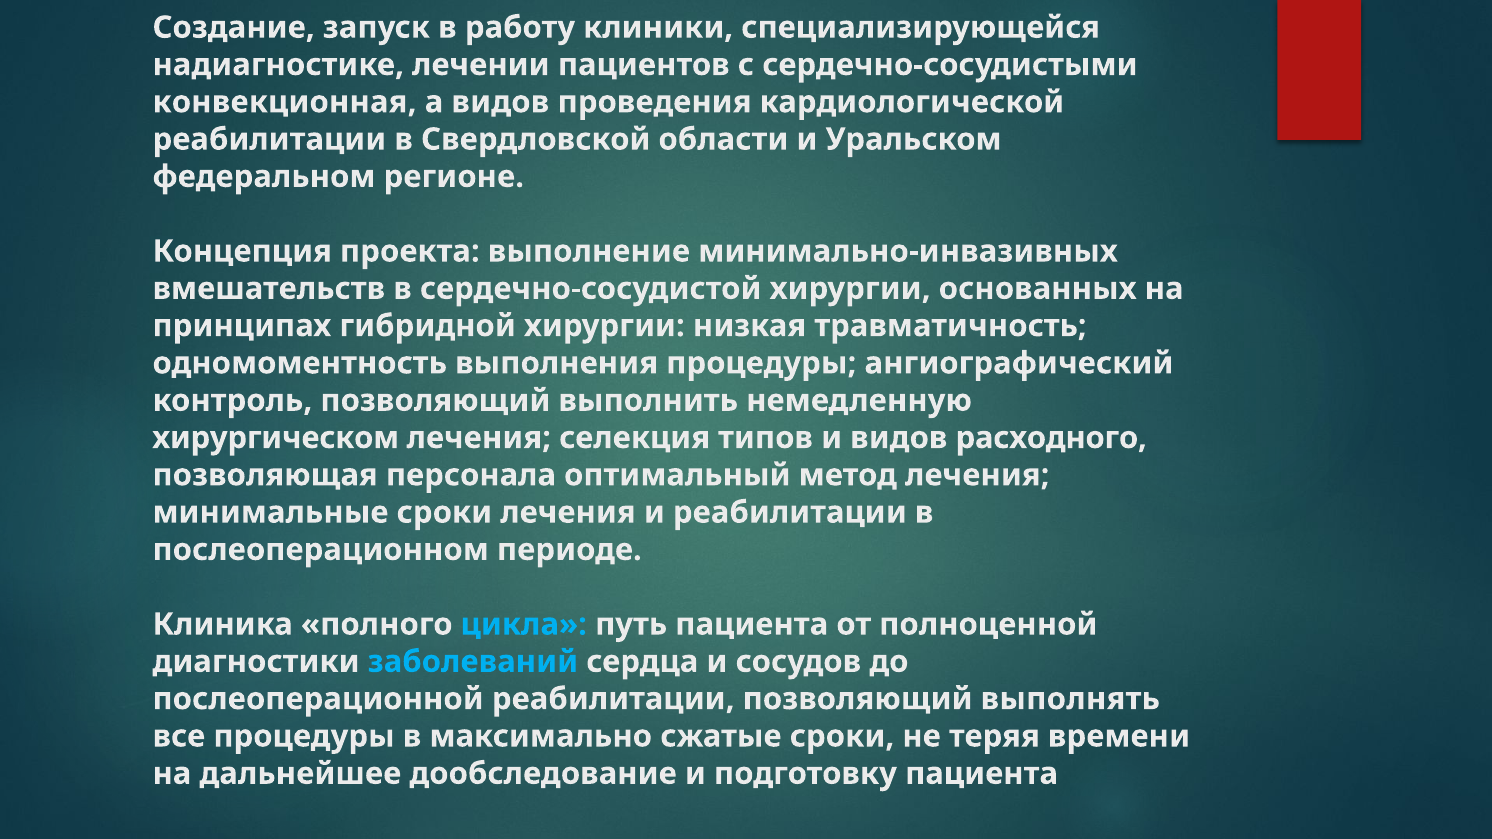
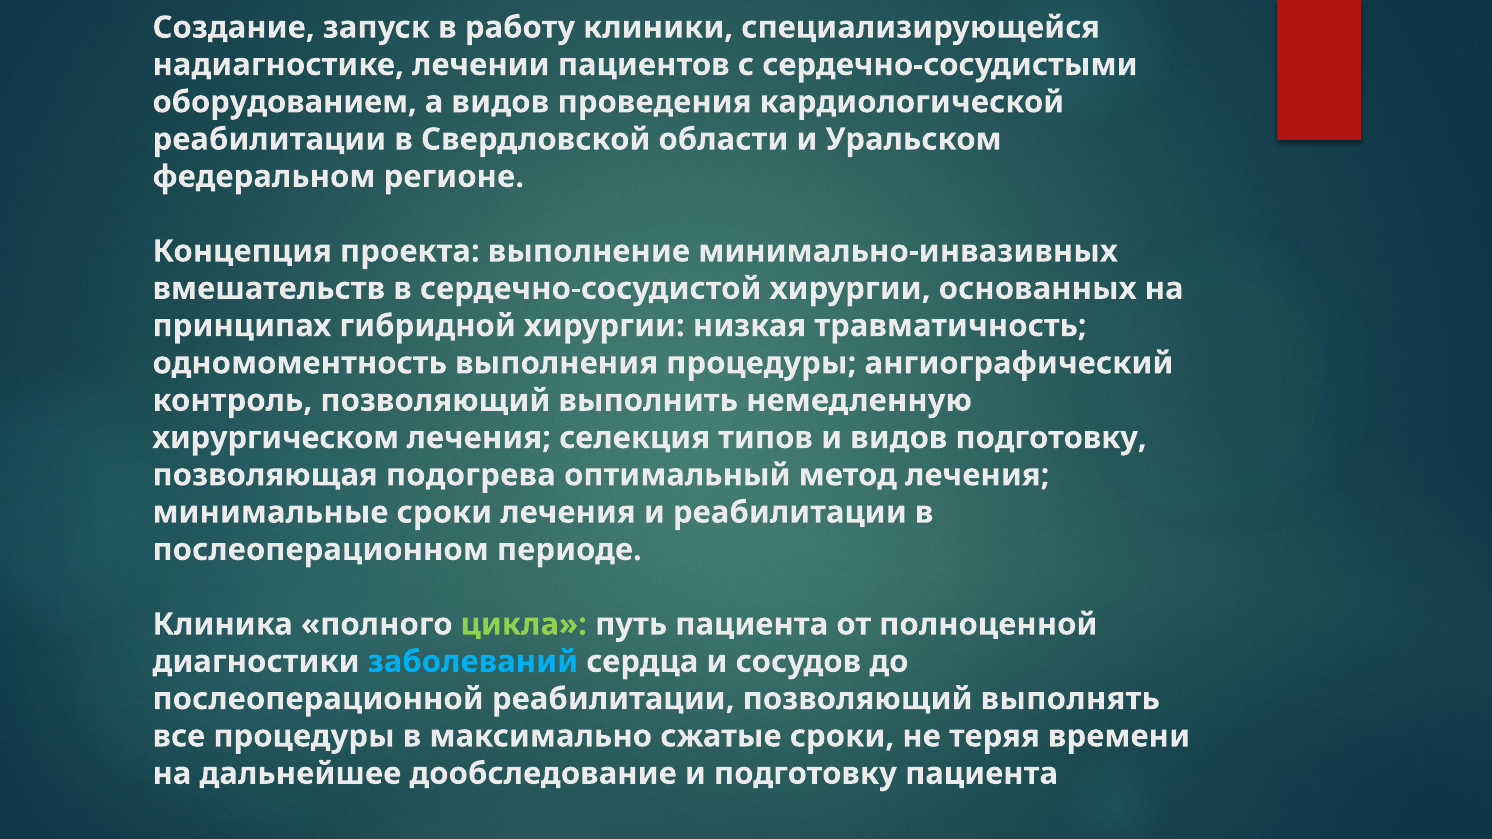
конвекционная: конвекционная -> оборудованием
видов расходного: расходного -> подготовку
персонала: персонала -> подогрева
цикла colour: light blue -> light green
